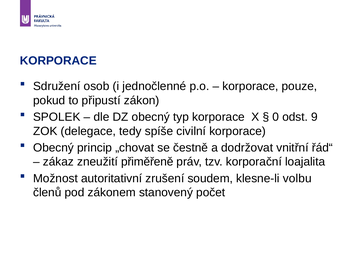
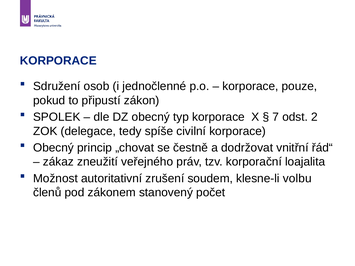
0: 0 -> 7
9: 9 -> 2
přiměřeně: přiměřeně -> veřejného
